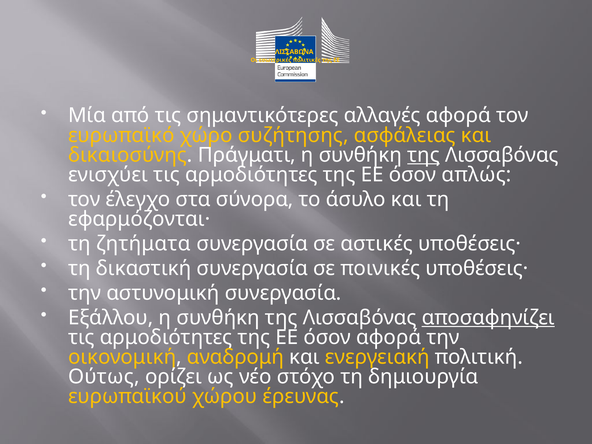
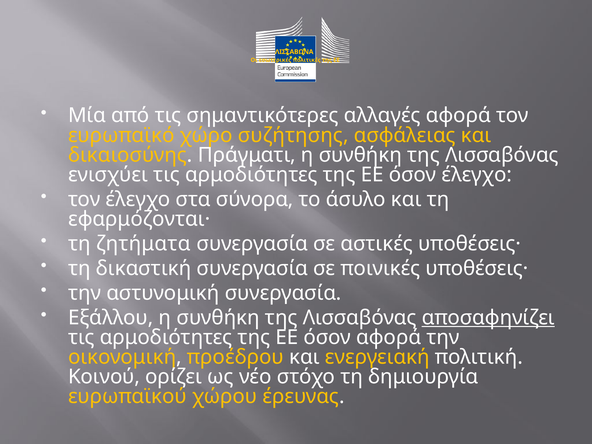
της at (423, 155) underline: present -> none
όσον απλώς: απλώς -> έλεγχο
αναδρομή: αναδρομή -> προέδρου
Ούτως: Ούτως -> Κοινού
